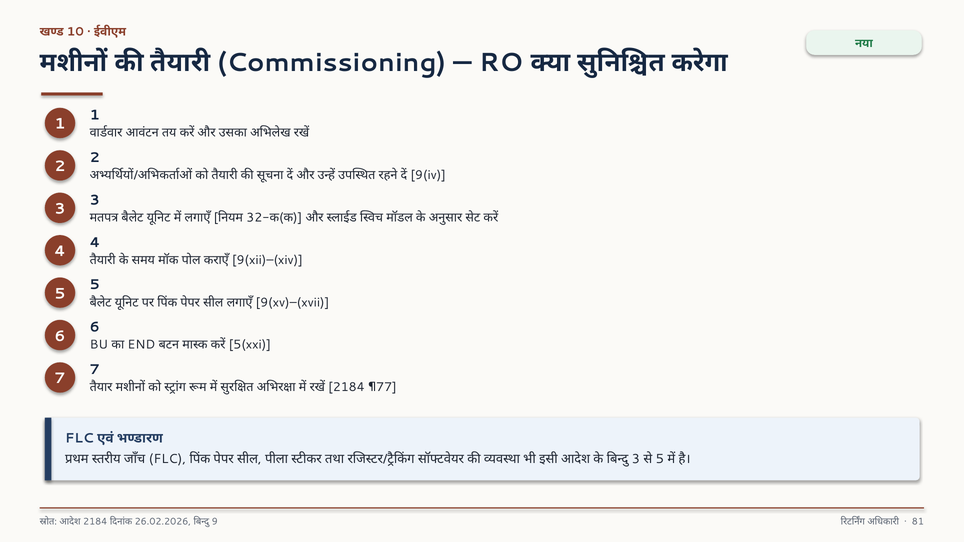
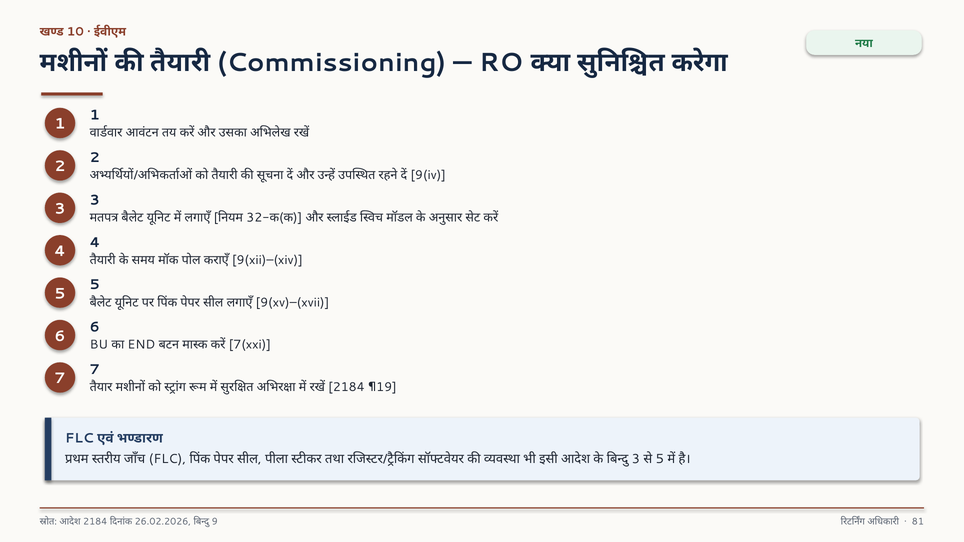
5(xxi: 5(xxi -> 7(xxi
¶77: ¶77 -> ¶19
